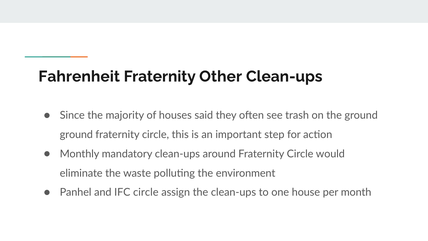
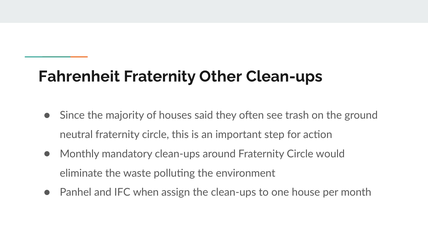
ground at (76, 134): ground -> neutral
IFC circle: circle -> when
